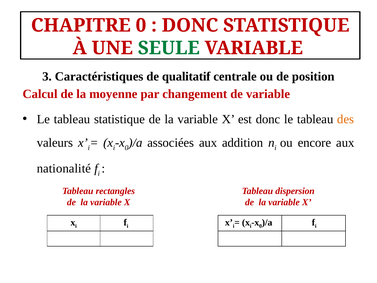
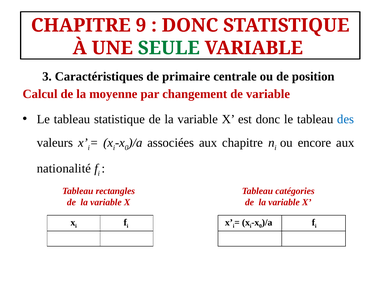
CHAPITRE 0: 0 -> 9
qualitatif: qualitatif -> primaire
des colour: orange -> blue
aux addition: addition -> chapitre
dispersion: dispersion -> catégories
